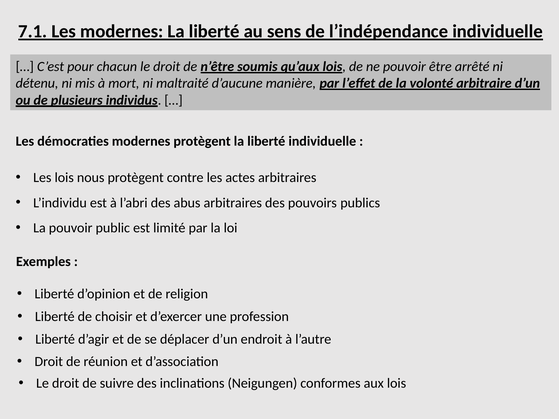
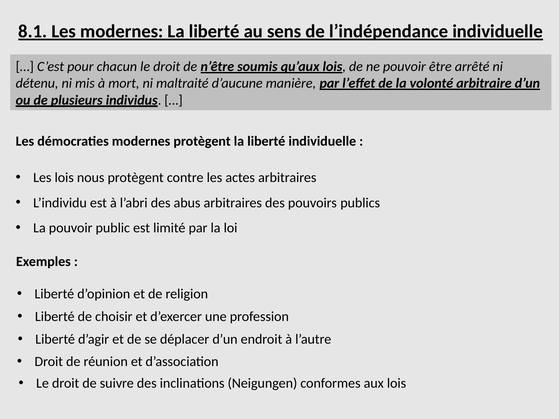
7.1: 7.1 -> 8.1
